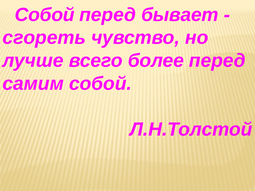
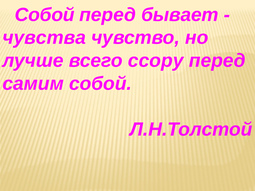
сгореть: сгореть -> чувства
более: более -> ссору
